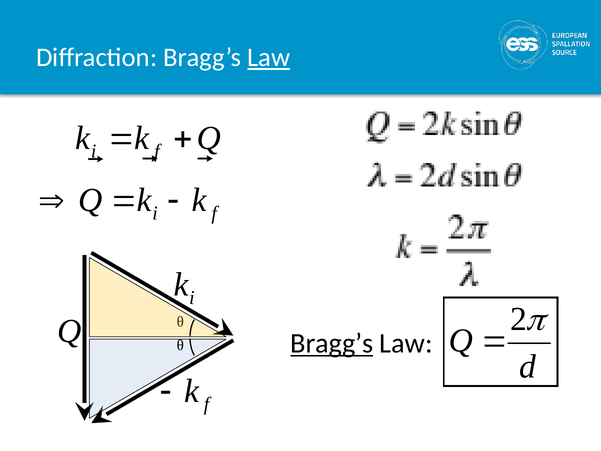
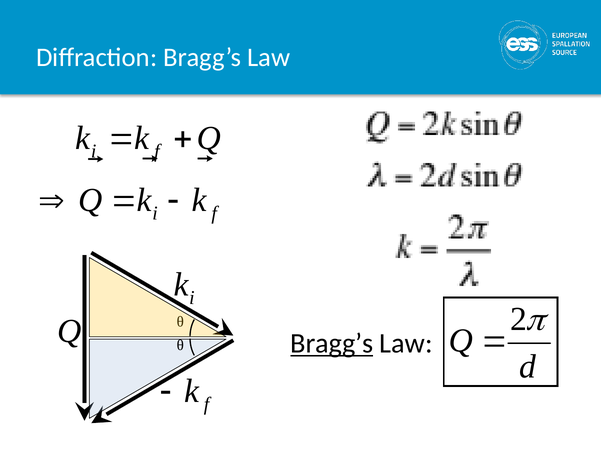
Law at (269, 57) underline: present -> none
